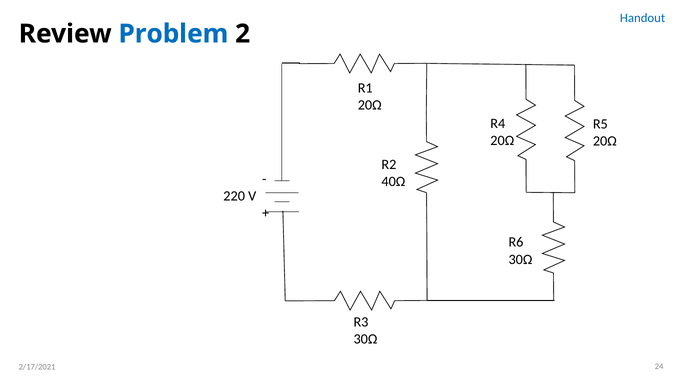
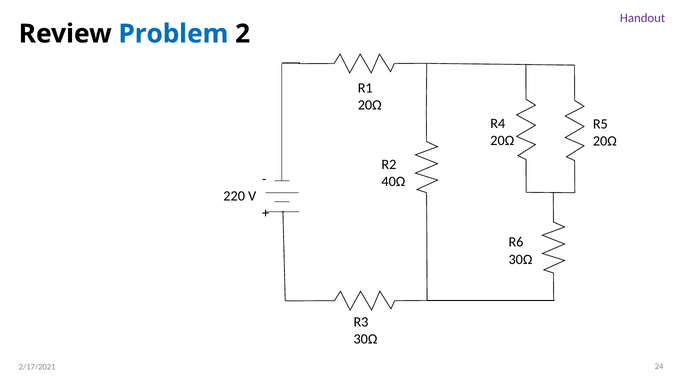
Handout colour: blue -> purple
